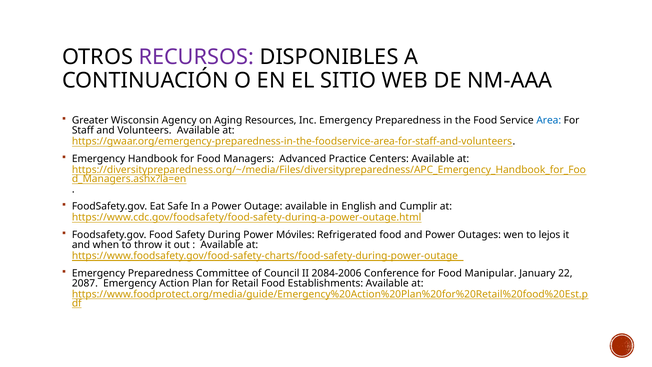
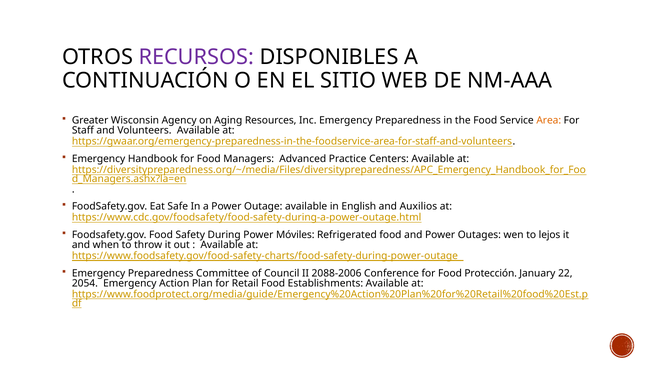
Area colour: blue -> orange
Cumplir: Cumplir -> Auxilios
2084-2006: 2084-2006 -> 2088-2006
Manipular: Manipular -> Protección
2087: 2087 -> 2054
